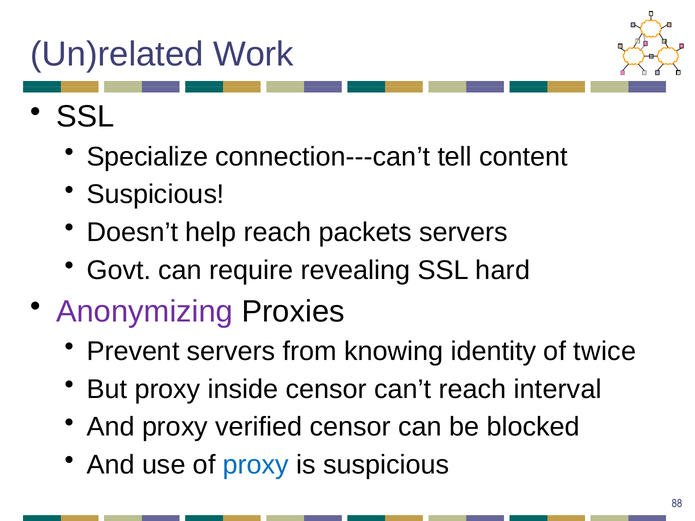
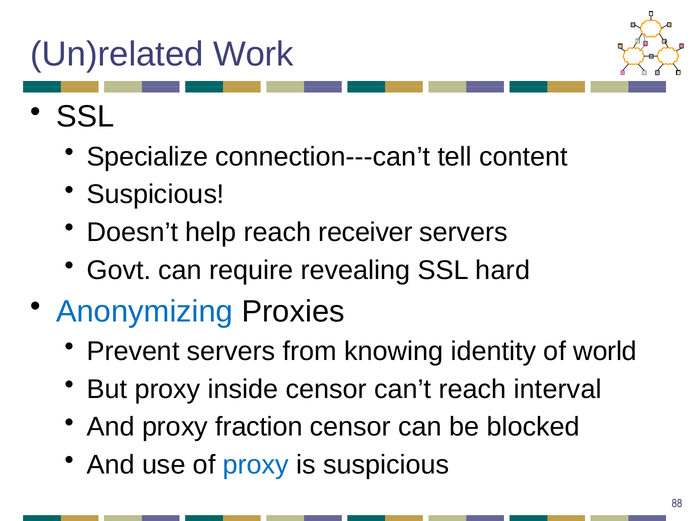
packets: packets -> receiver
Anonymizing colour: purple -> blue
twice: twice -> world
verified: verified -> fraction
